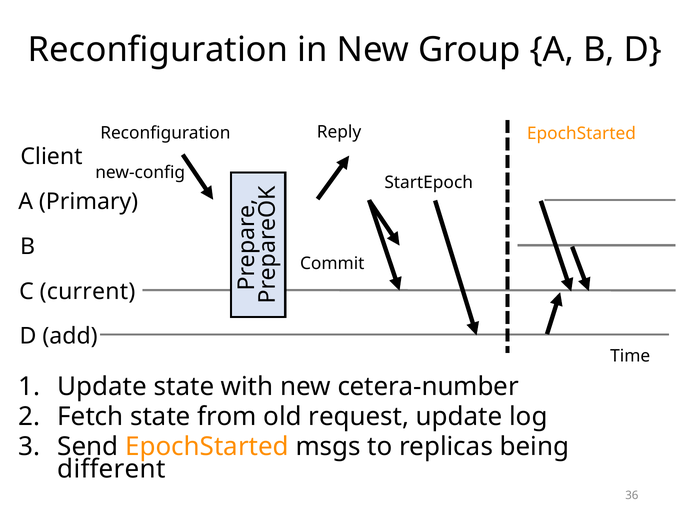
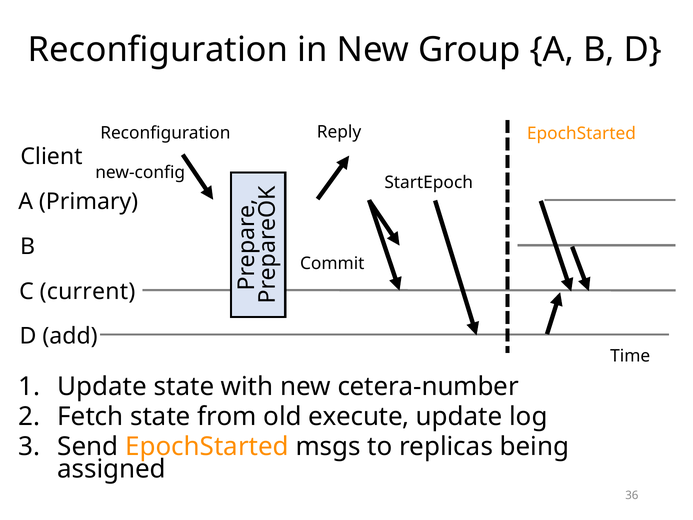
request: request -> execute
different: different -> assigned
